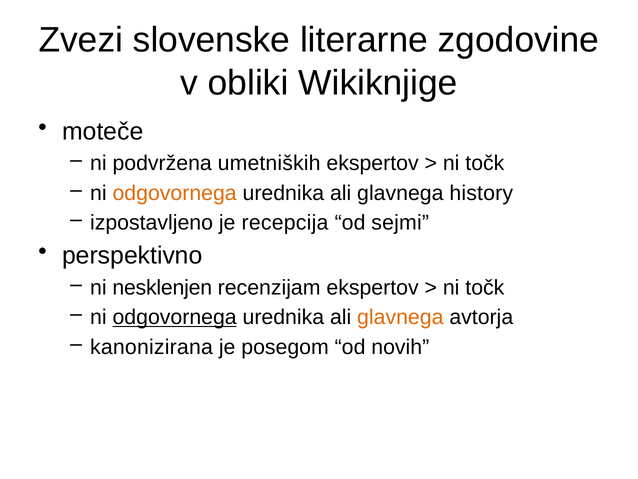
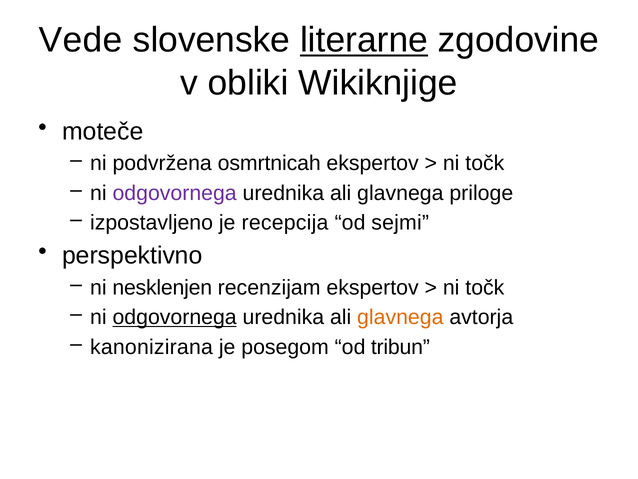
Zvezi: Zvezi -> Vede
literarne underline: none -> present
umetniških: umetniških -> osmrtnicah
odgovornega at (175, 193) colour: orange -> purple
history: history -> priloge
novih: novih -> tribun
